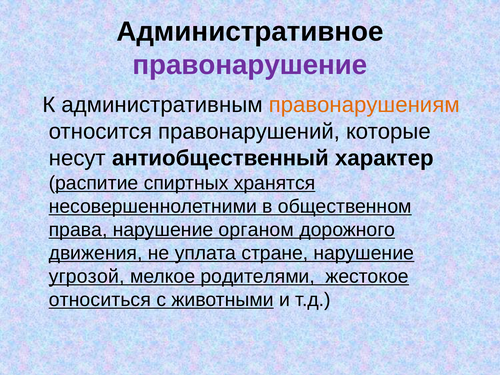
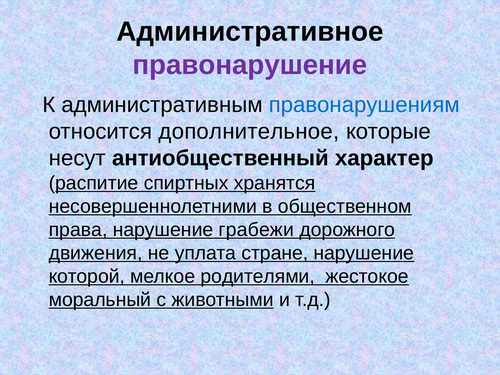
правонарушениям colour: orange -> blue
правонарушений: правонарушений -> дополнительное
органом: органом -> грабежи
угрозой: угрозой -> которой
относиться: относиться -> моральный
